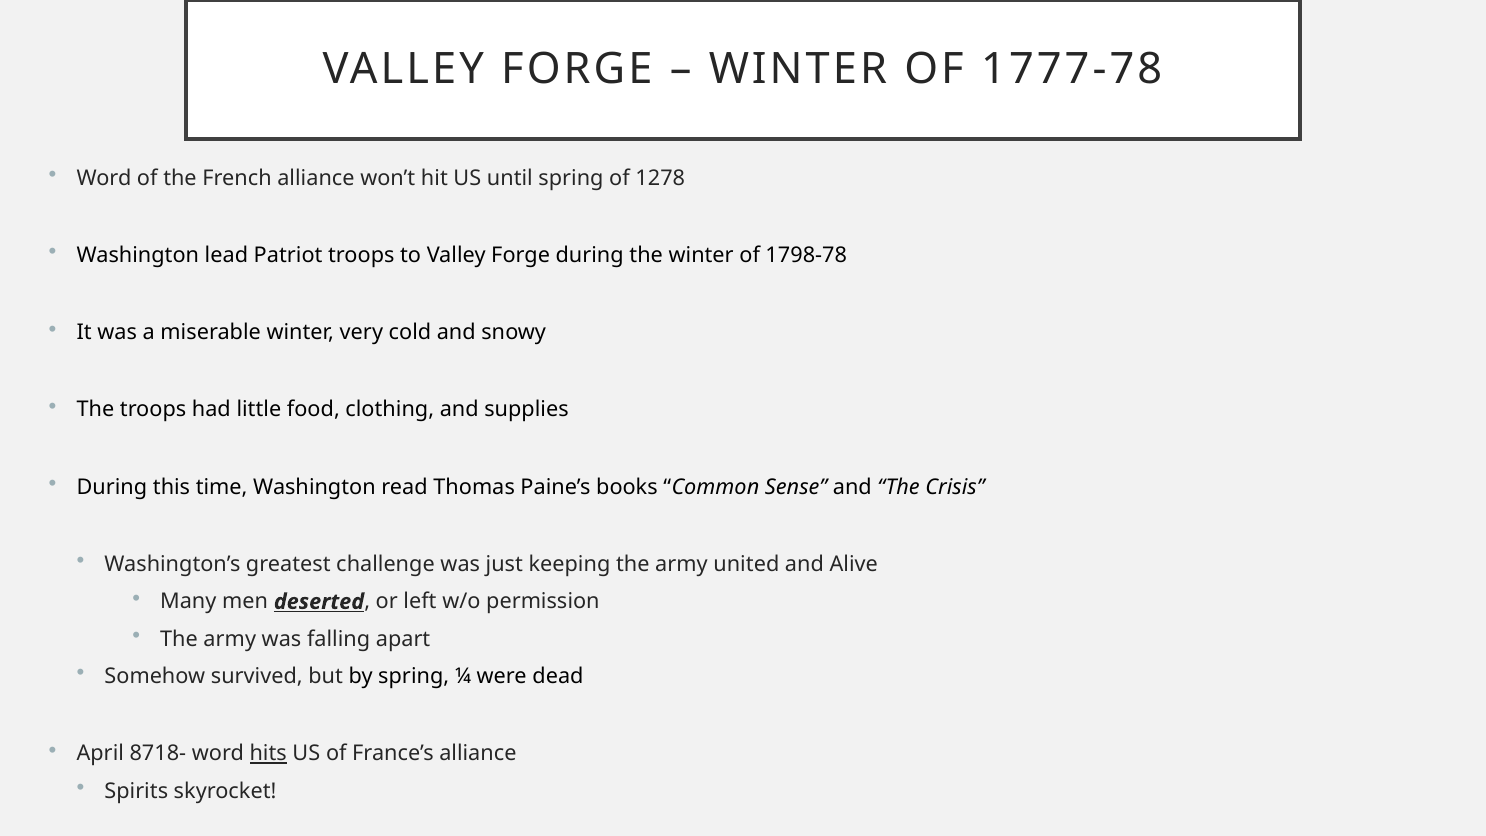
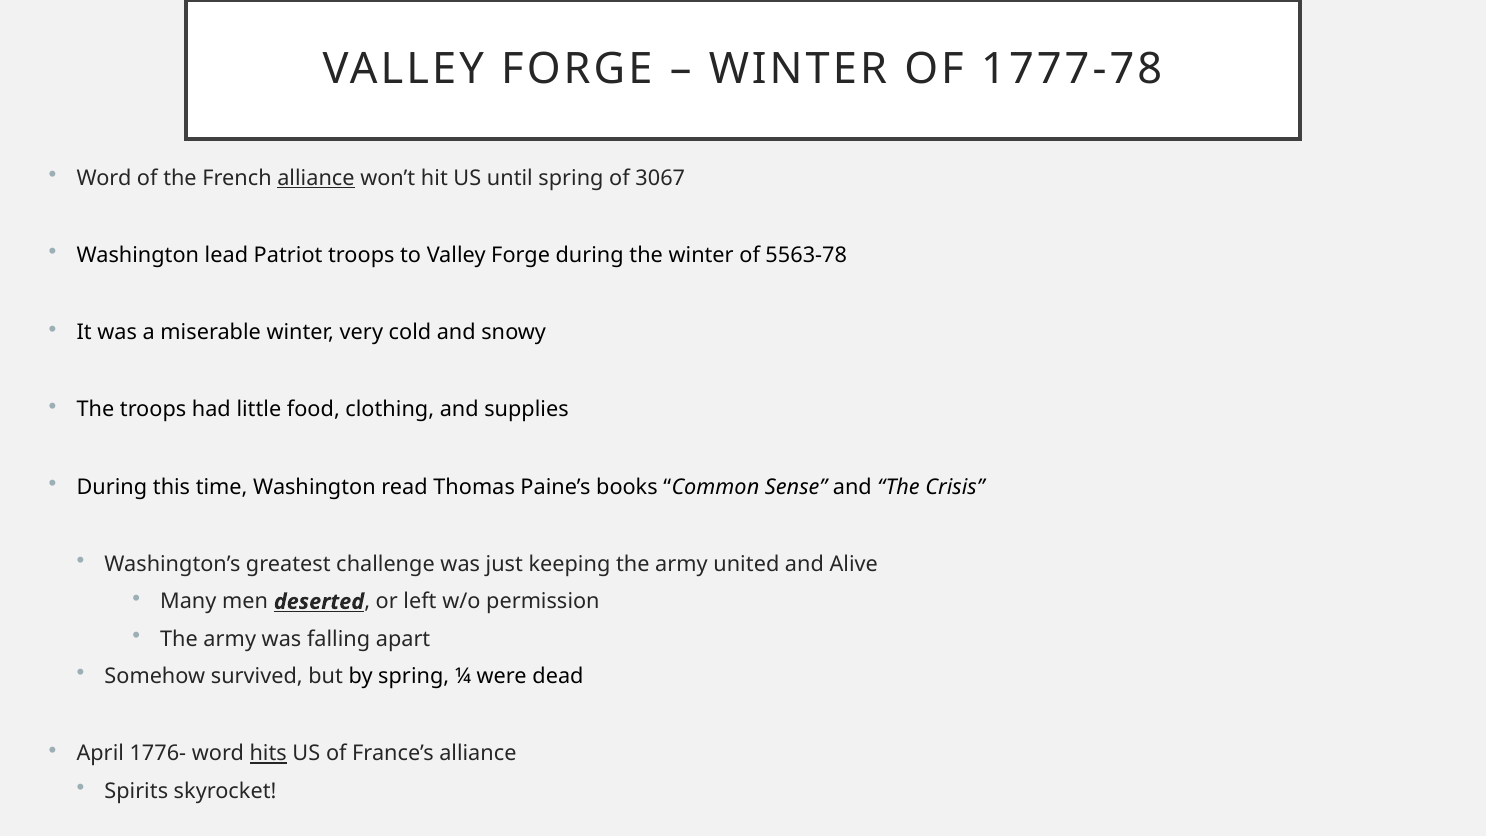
alliance at (316, 178) underline: none -> present
1278: 1278 -> 3067
1798-78: 1798-78 -> 5563-78
8718-: 8718- -> 1776-
